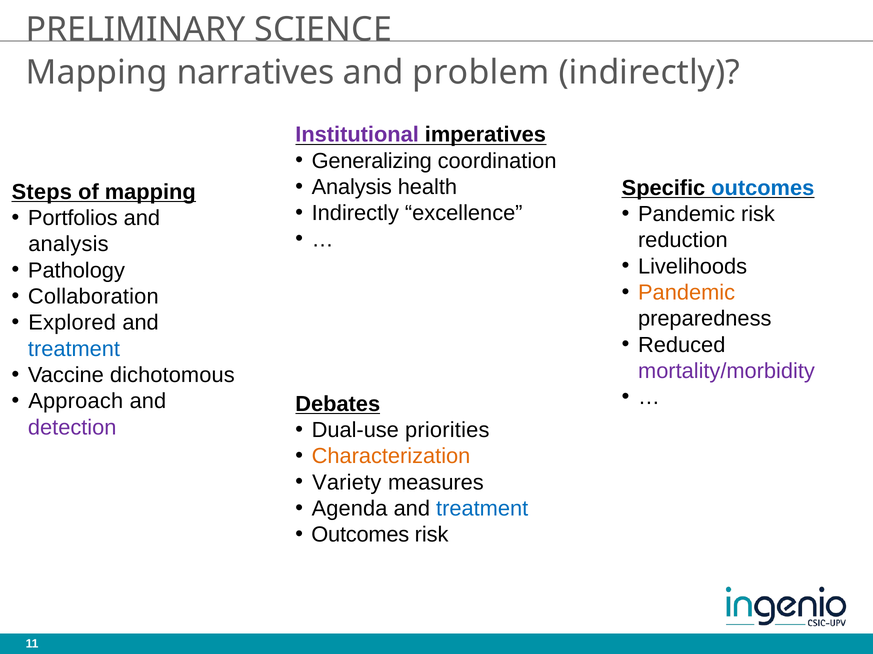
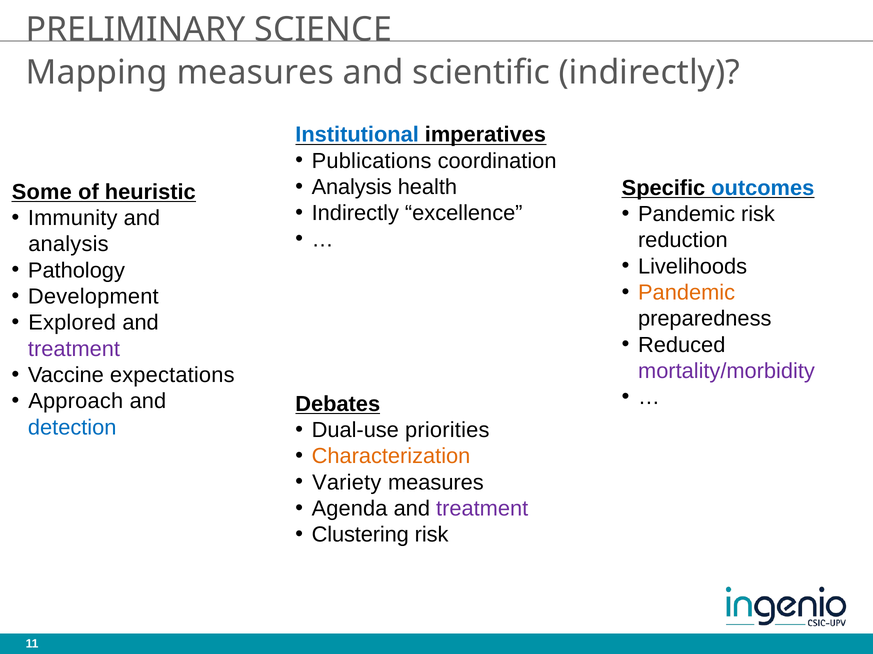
Mapping narratives: narratives -> measures
problem: problem -> scientific
Institutional colour: purple -> blue
Generalizing: Generalizing -> Publications
Steps: Steps -> Some
of mapping: mapping -> heuristic
Portfolios: Portfolios -> Immunity
Collaboration: Collaboration -> Development
treatment at (74, 349) colour: blue -> purple
dichotomous: dichotomous -> expectations
detection colour: purple -> blue
treatment at (482, 509) colour: blue -> purple
Outcomes at (360, 535): Outcomes -> Clustering
